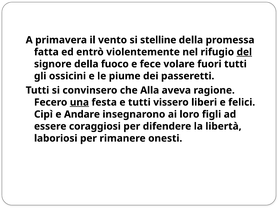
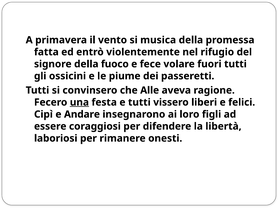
stelline: stelline -> musica
del underline: present -> none
Alla: Alla -> Alle
